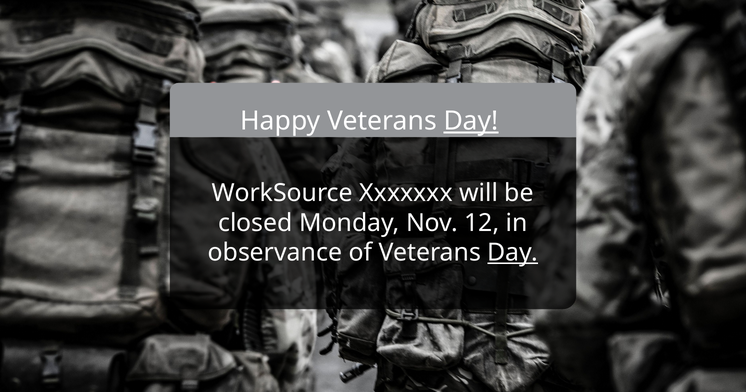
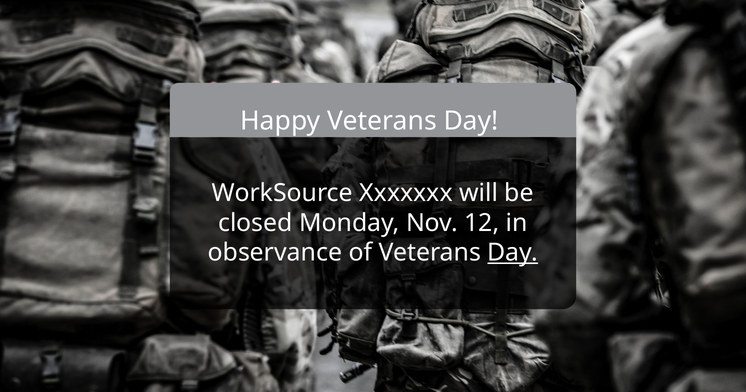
Day at (471, 121) underline: present -> none
